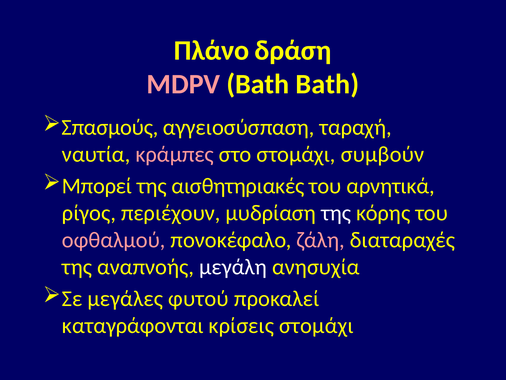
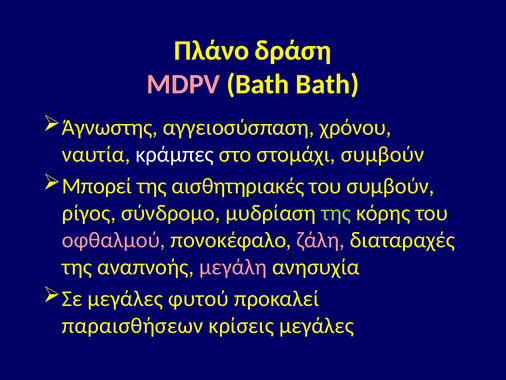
Σπασμούς: Σπασμούς -> Άγνωστης
ταραχή: ταραχή -> χρόνου
κράμπες colour: pink -> white
του αρνητικά: αρνητικά -> συμβούν
περιέχουν: περιέχουν -> σύνδρομο
της at (336, 213) colour: white -> light green
μεγάλη colour: white -> pink
καταγράφονται: καταγράφονται -> παραισθήσεων
κρίσεις στομάχι: στομάχι -> μεγάλες
